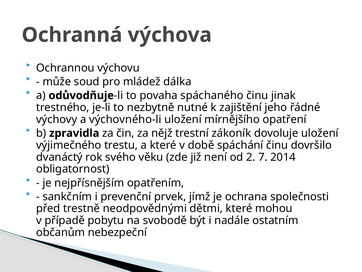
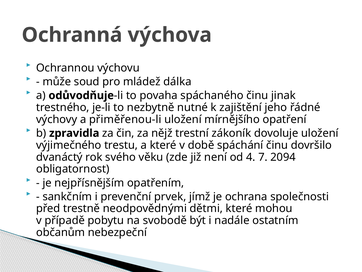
výchovného-li: výchovného-li -> přiměřenou-li
2: 2 -> 4
2014: 2014 -> 2094
